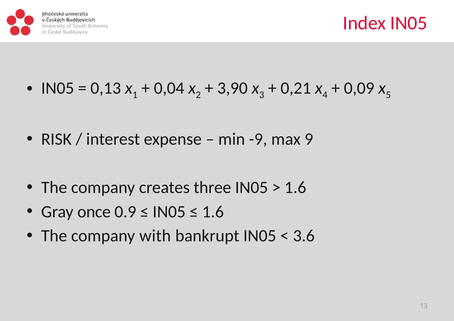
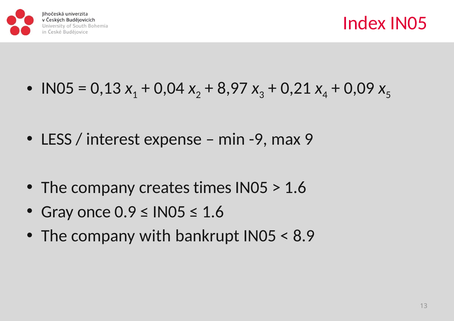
3,90: 3,90 -> 8,97
RISK: RISK -> LESS
three: three -> times
3.6: 3.6 -> 8.9
